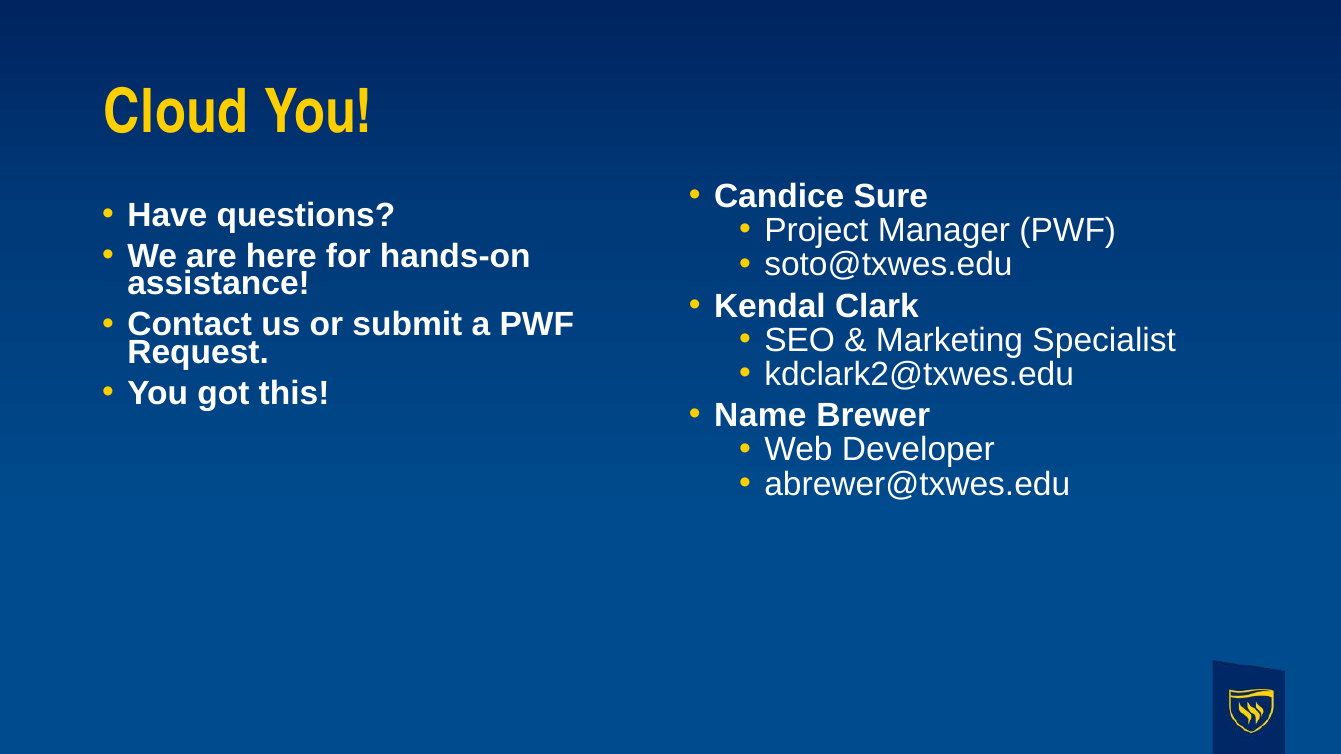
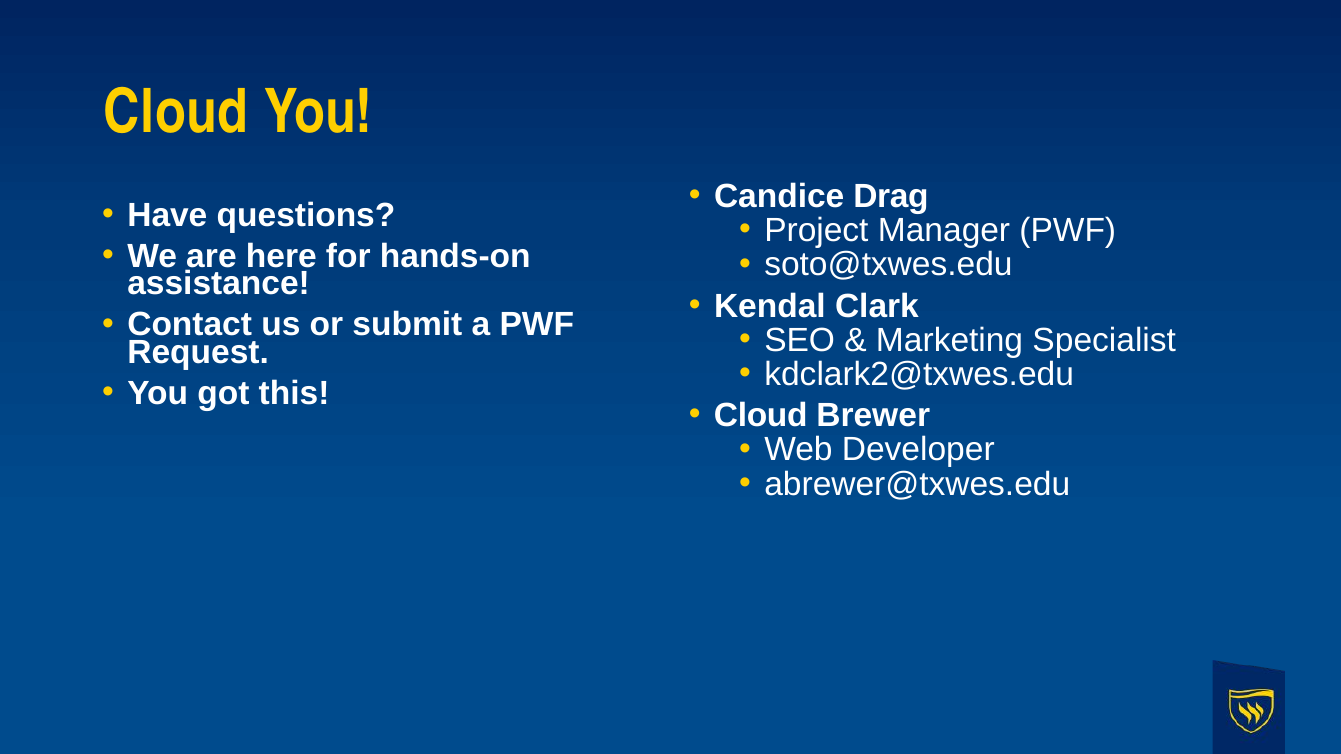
Sure: Sure -> Drag
Name at (760, 416): Name -> Cloud
